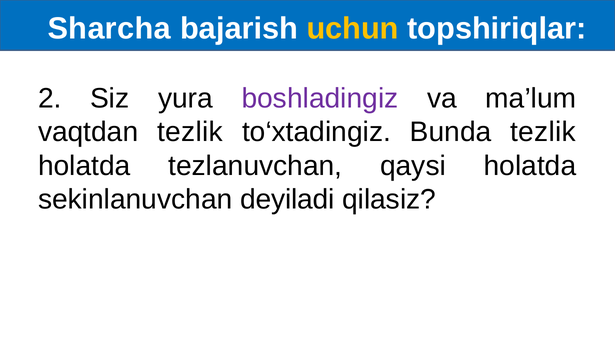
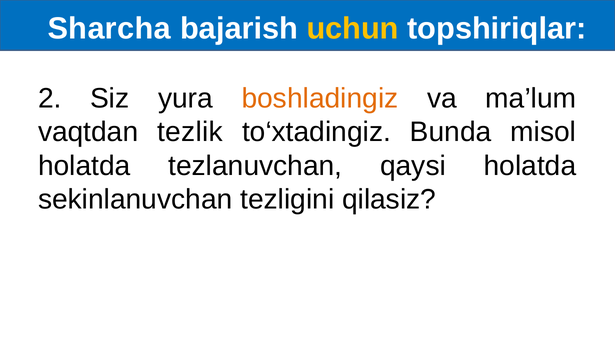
boshladingiz colour: purple -> orange
Bunda tezlik: tezlik -> misol
deyiladi: deyiladi -> tezligini
